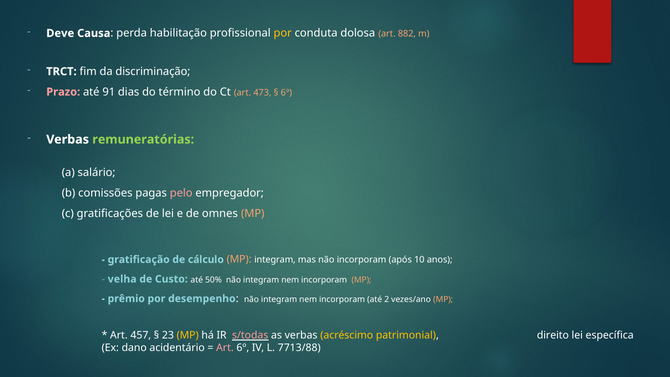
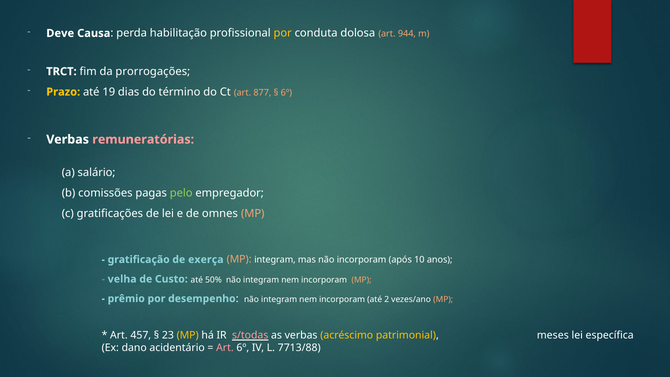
882: 882 -> 944
discriminação: discriminação -> prorrogações
Prazo colour: pink -> yellow
91: 91 -> 19
473: 473 -> 877
remuneratórias colour: light green -> pink
pelo colour: pink -> light green
cálculo: cálculo -> exerça
direito: direito -> meses
